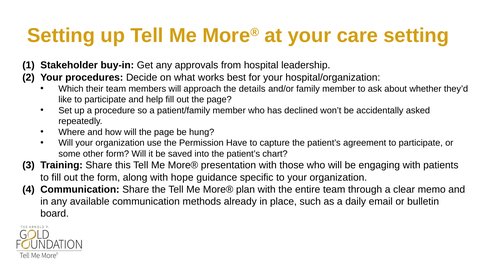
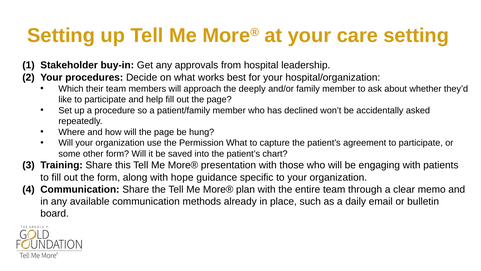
details: details -> deeply
Permission Have: Have -> What
